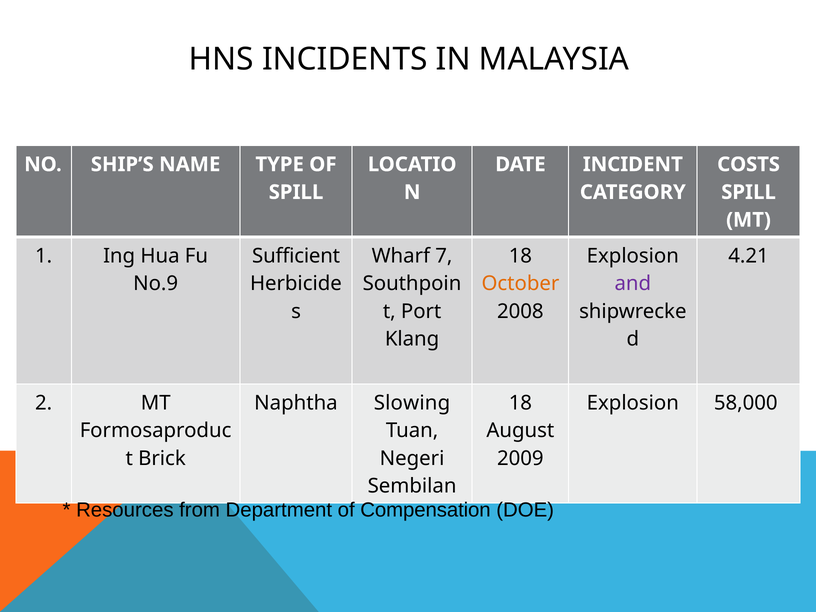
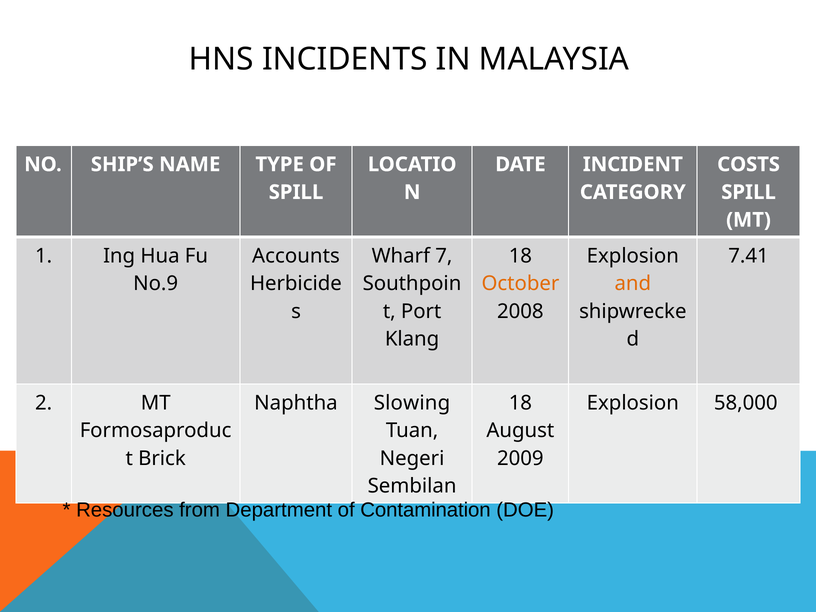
Sufficient: Sufficient -> Accounts
4.21: 4.21 -> 7.41
and colour: purple -> orange
Compensation: Compensation -> Contamination
